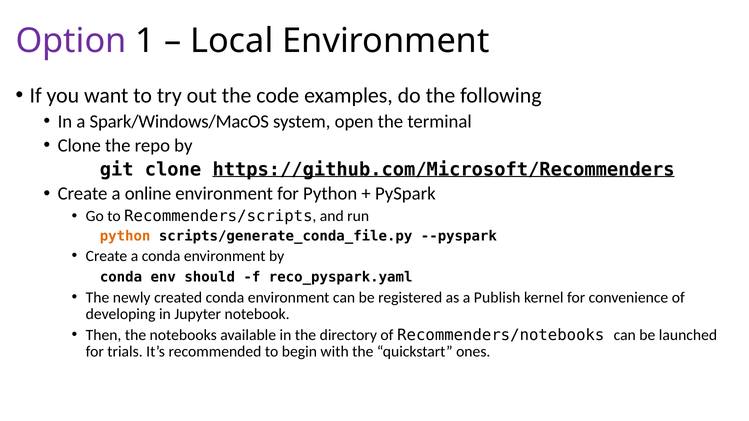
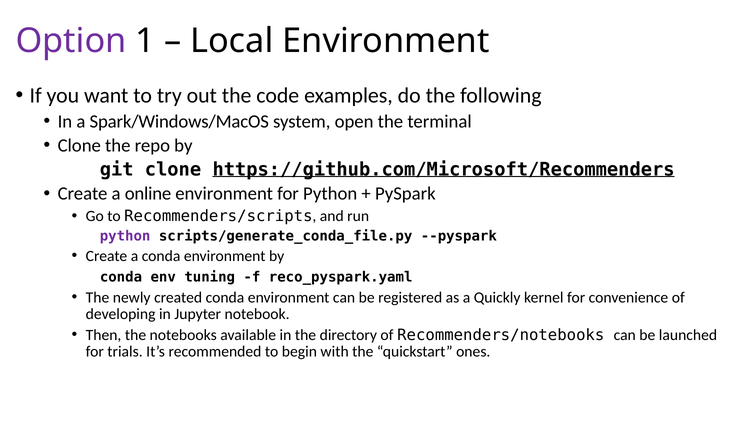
python at (125, 236) colour: orange -> purple
should: should -> tuning
Publish: Publish -> Quickly
